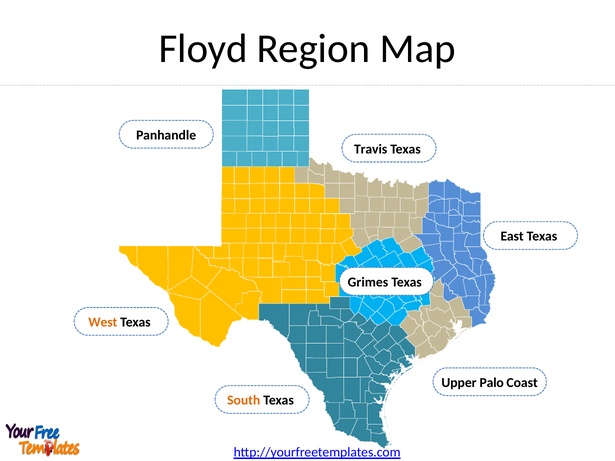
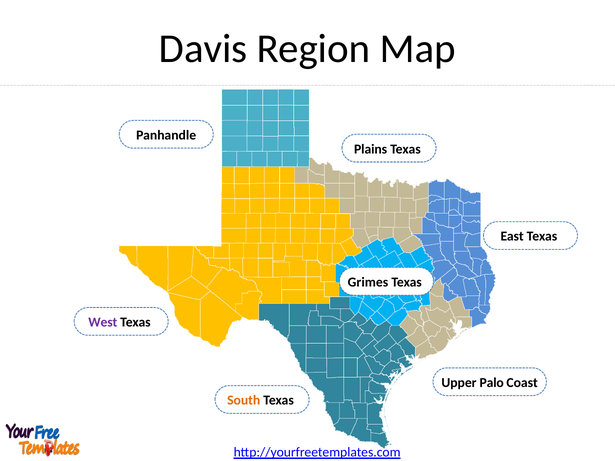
Floyd: Floyd -> Davis
Travis: Travis -> Plains
West colour: orange -> purple
